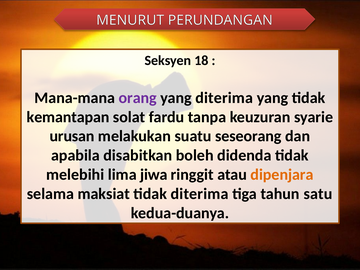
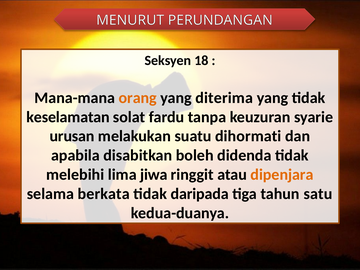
orang colour: purple -> orange
kemantapan: kemantapan -> keselamatan
seseorang: seseorang -> dihormati
maksiat: maksiat -> berkata
tidak diterima: diterima -> daripada
